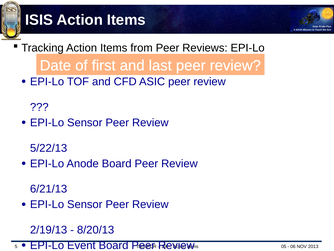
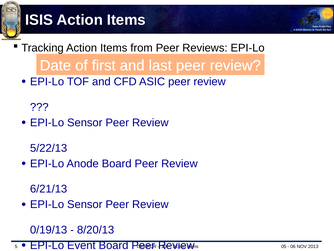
2/19/13: 2/19/13 -> 0/19/13
